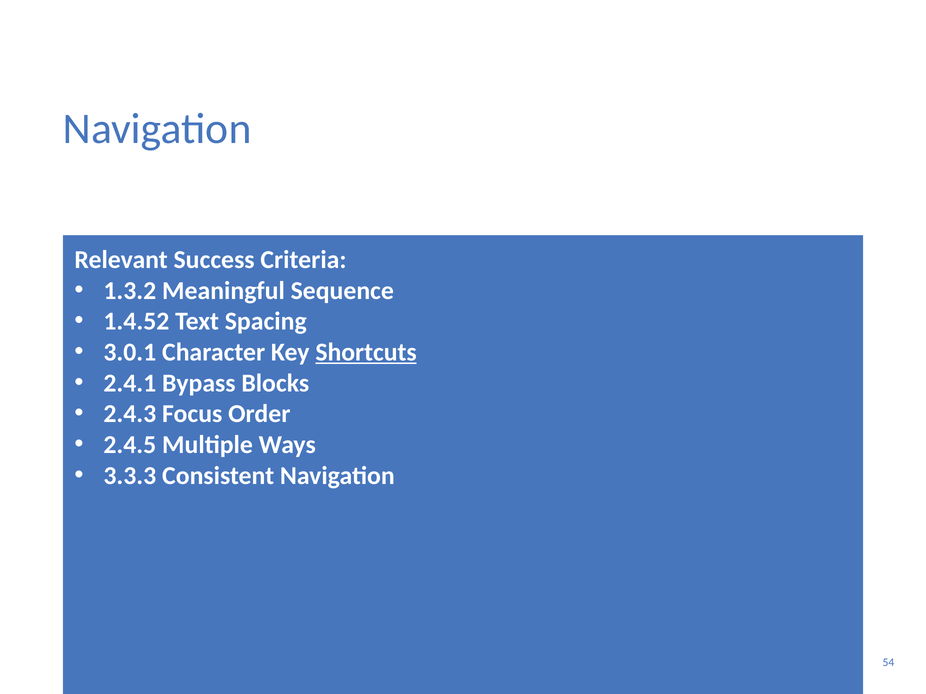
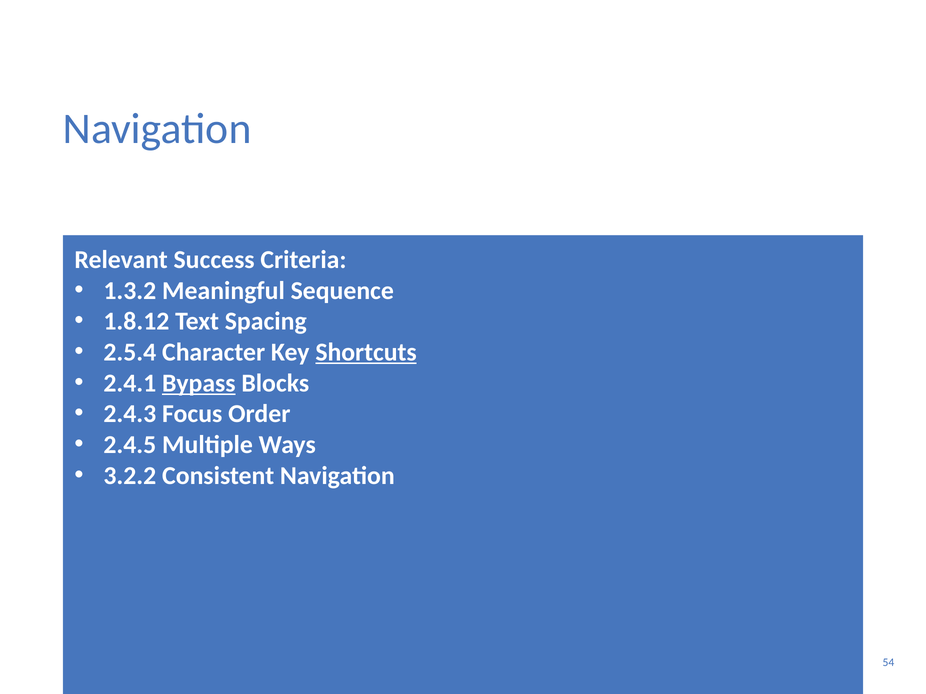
1.4.52: 1.4.52 -> 1.8.12
3.0.1: 3.0.1 -> 2.5.4
Bypass underline: none -> present
3.3.3: 3.3.3 -> 3.2.2
